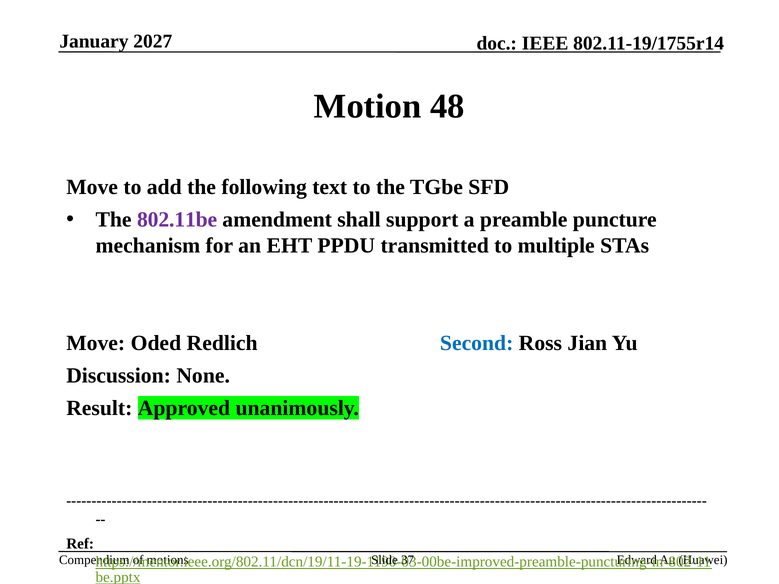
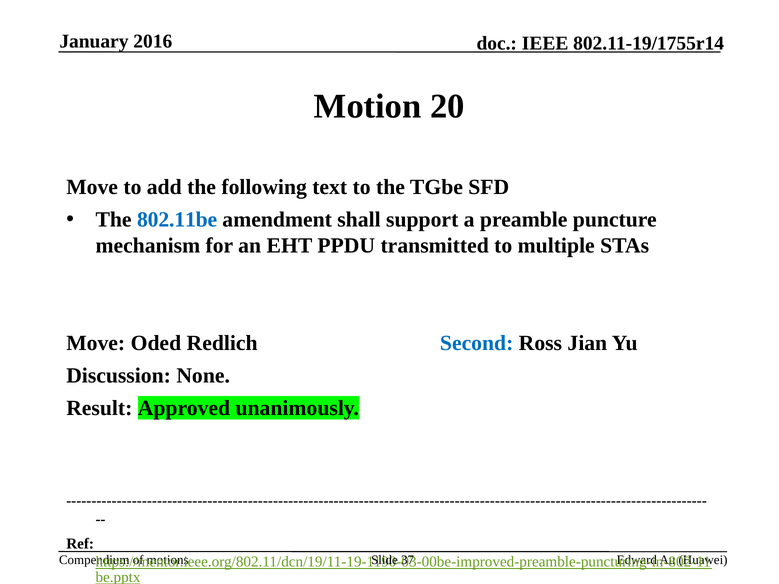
2027: 2027 -> 2016
48: 48 -> 20
802.11be colour: purple -> blue
